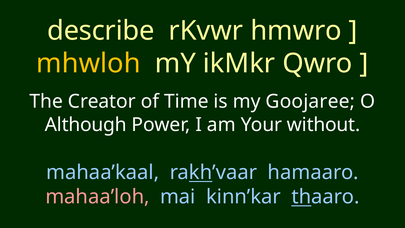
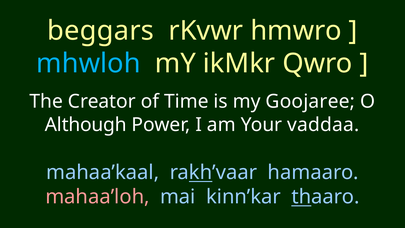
describe: describe -> beggars
mhwloh colour: yellow -> light blue
without: without -> vaddaa
